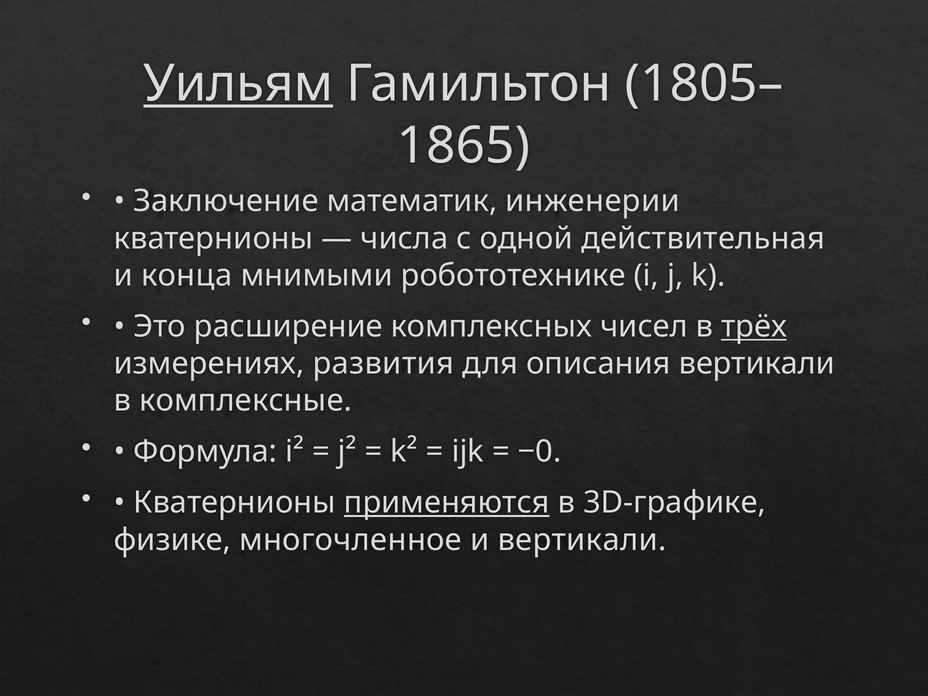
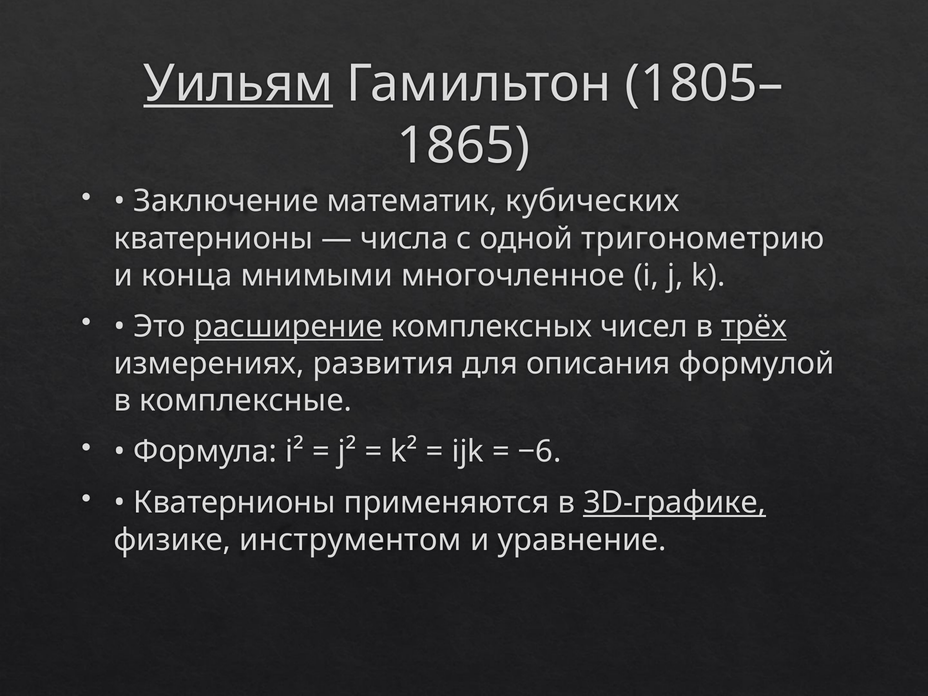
инженерии: инженерии -> кубических
действительная: действительная -> тригонометрию
робототехнике: робототехнике -> многочленное
расширение underline: none -> present
описания вертикали: вертикали -> формулой
−0: −0 -> −6
применяются underline: present -> none
3D-графике underline: none -> present
многочленное: многочленное -> инструментом
и вертикали: вертикали -> уравнение
